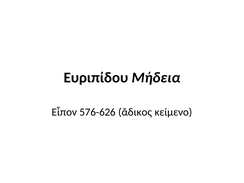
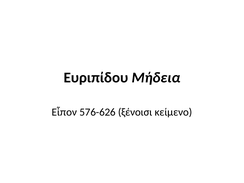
ἄδικος: ἄδικος -> ξένοισι
